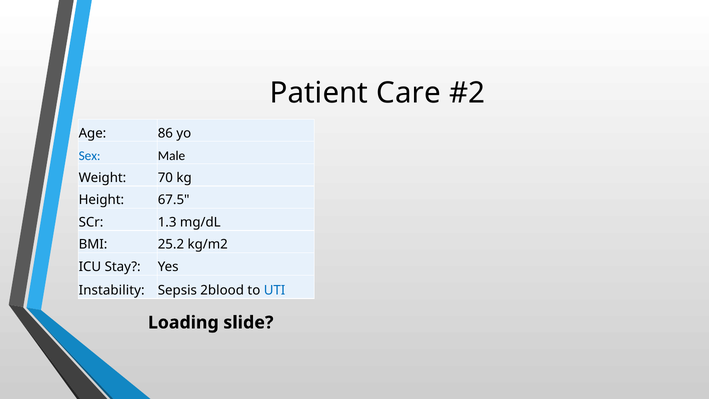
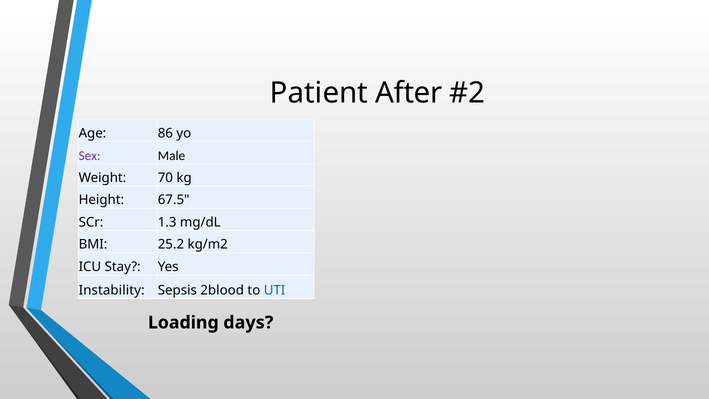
Care: Care -> After
Sex colour: blue -> purple
slide: slide -> days
